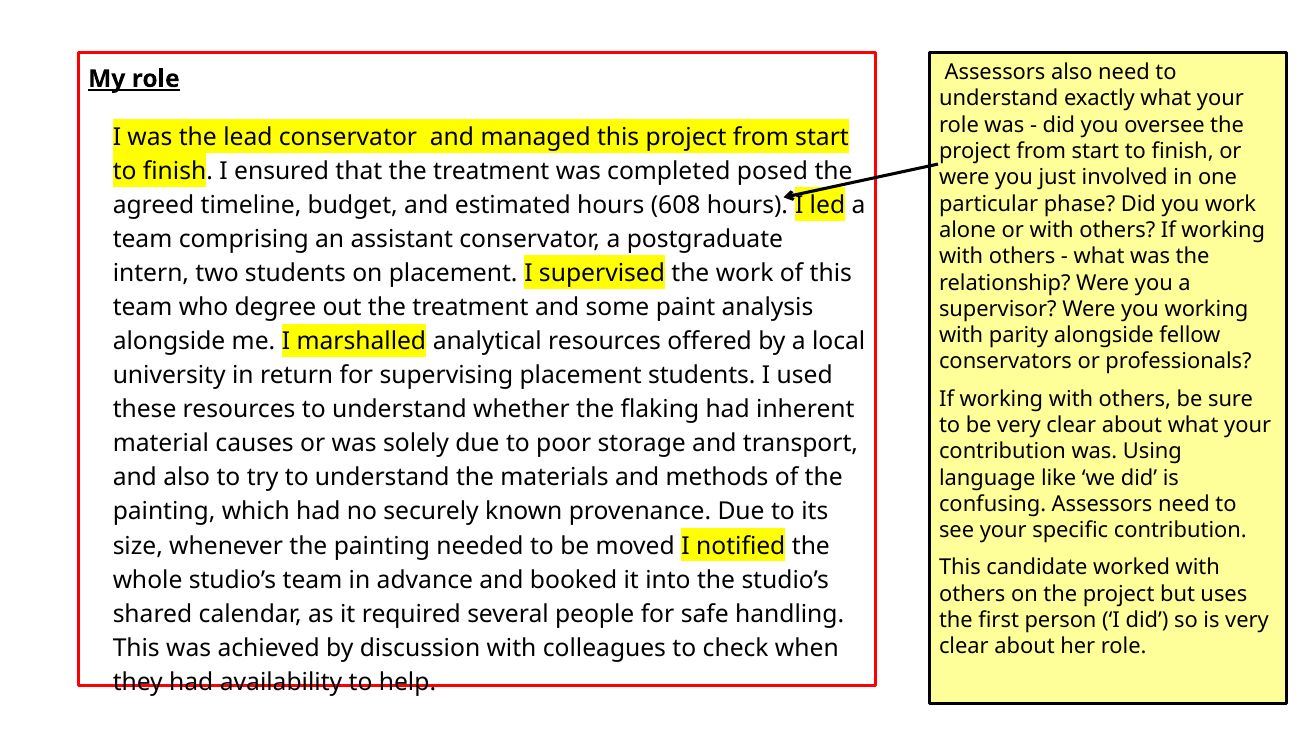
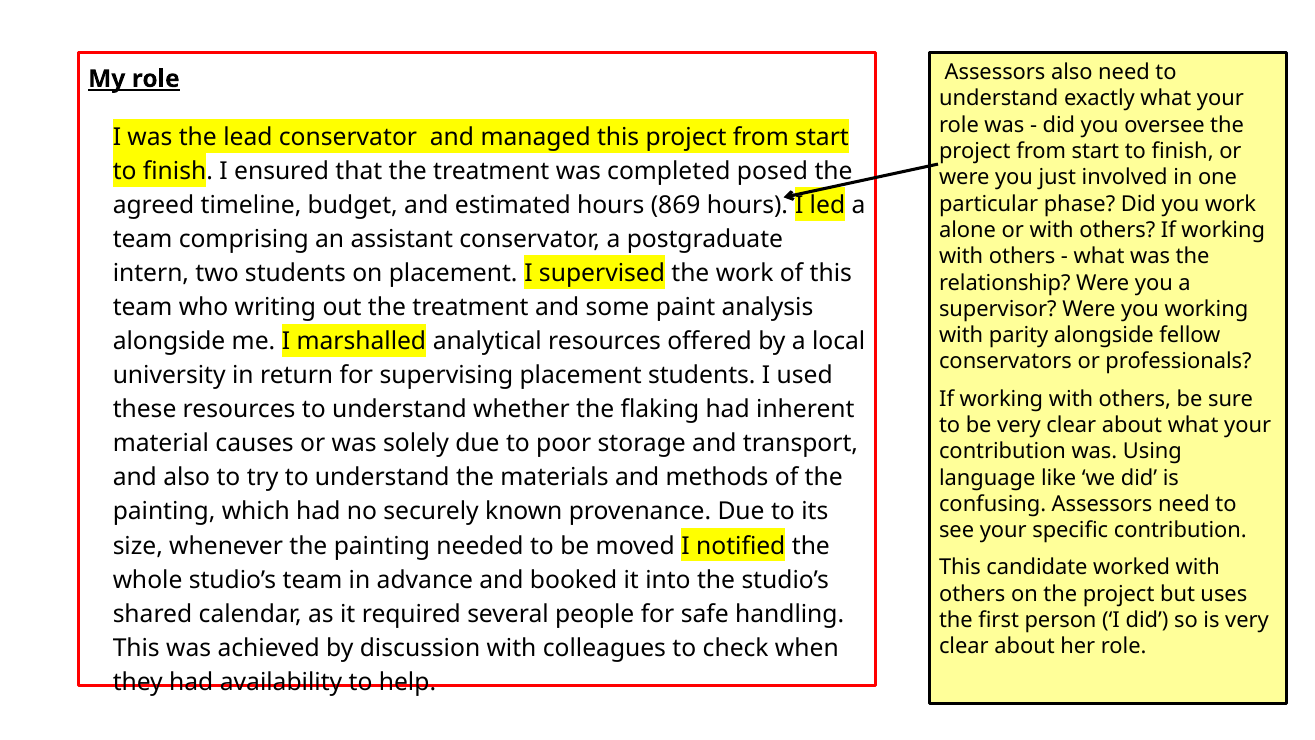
608: 608 -> 869
degree: degree -> writing
